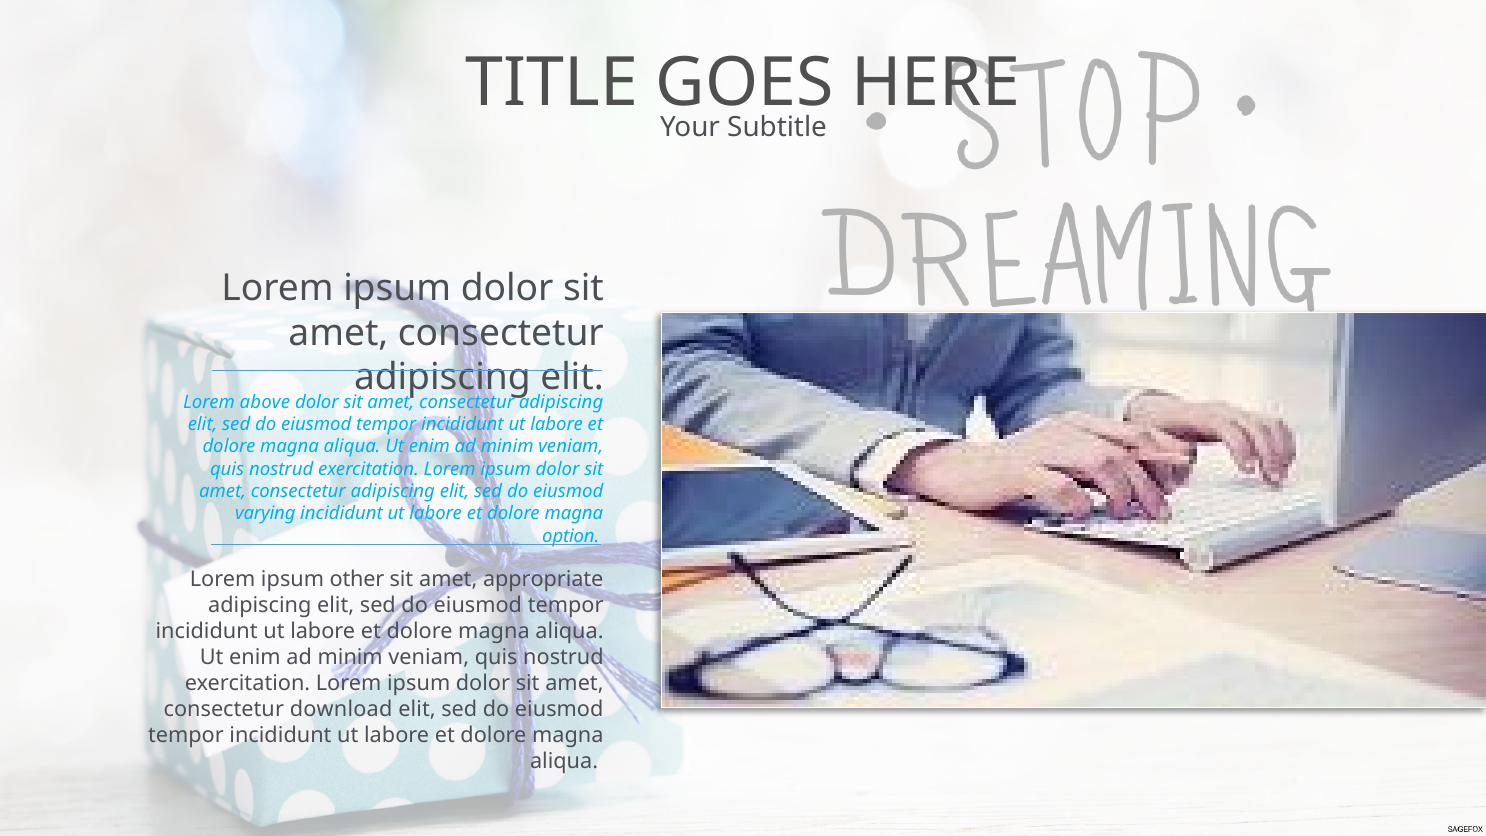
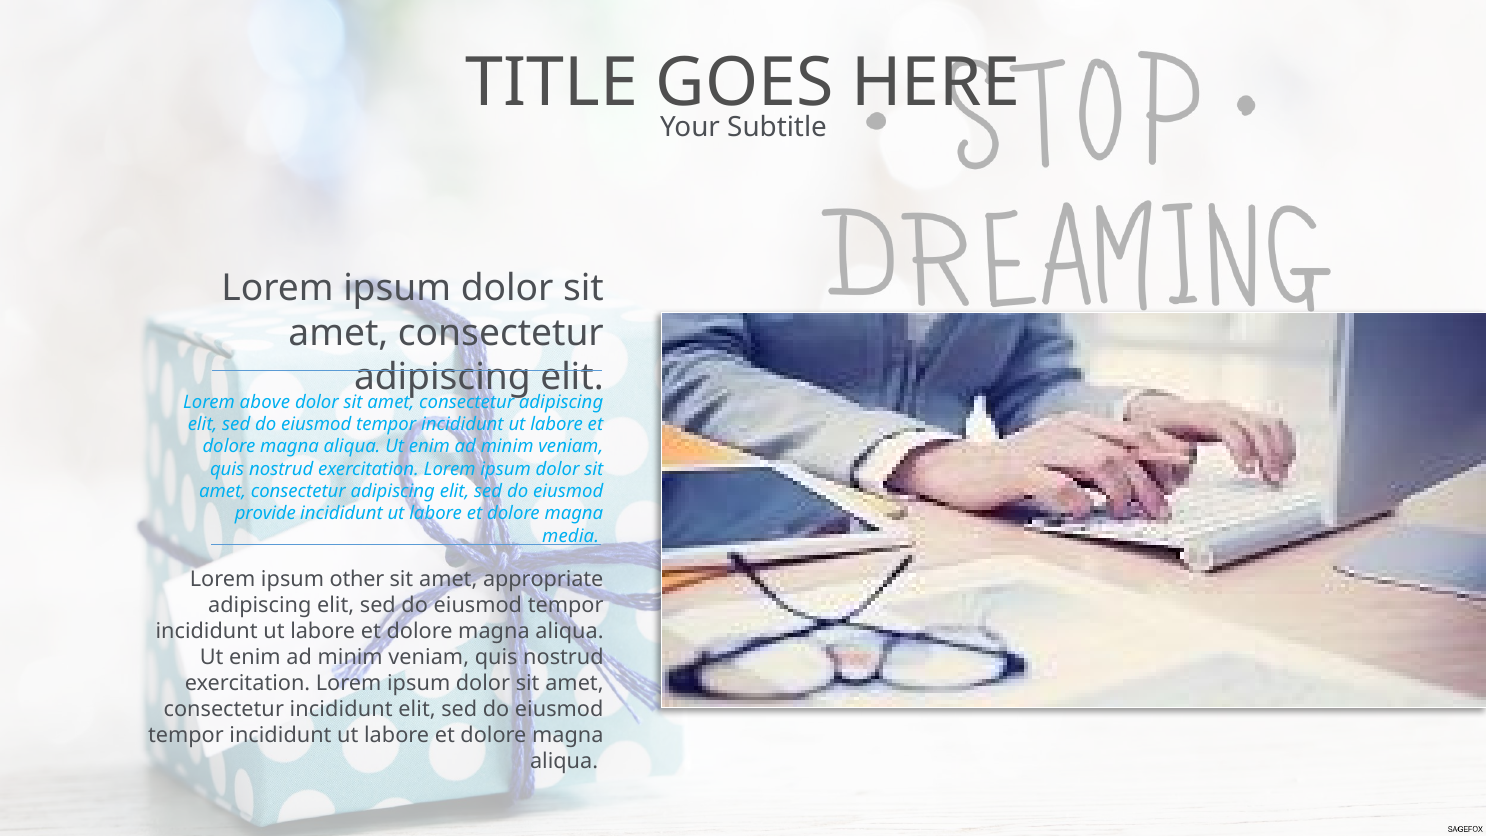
varying: varying -> provide
option: option -> media
consectetur download: download -> incididunt
